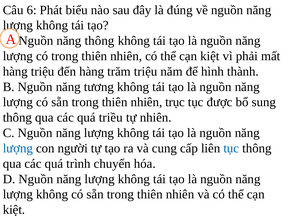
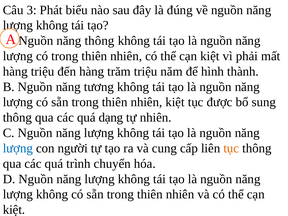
6: 6 -> 3
nhiên trục: trục -> kiệt
triều: triều -> dạng
tục at (231, 148) colour: blue -> orange
